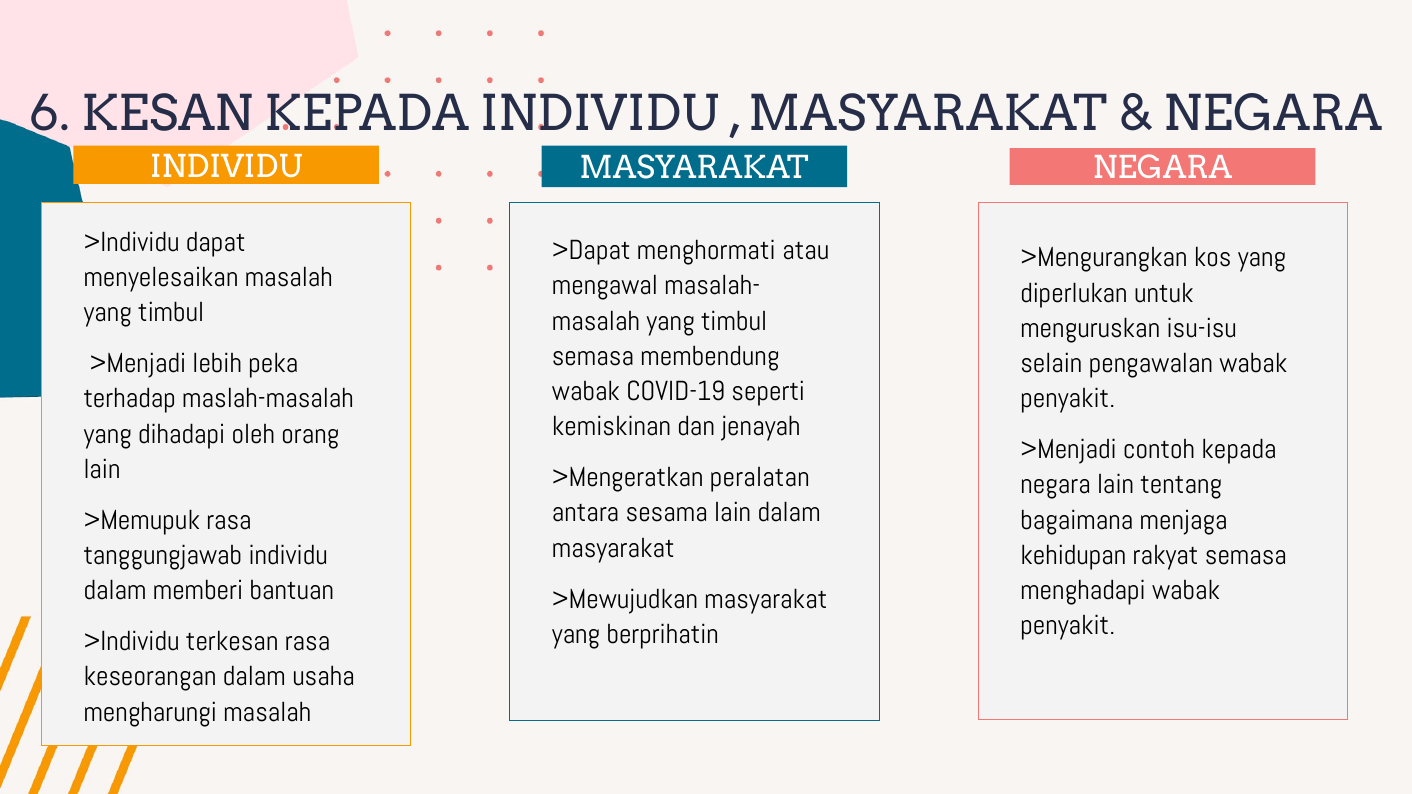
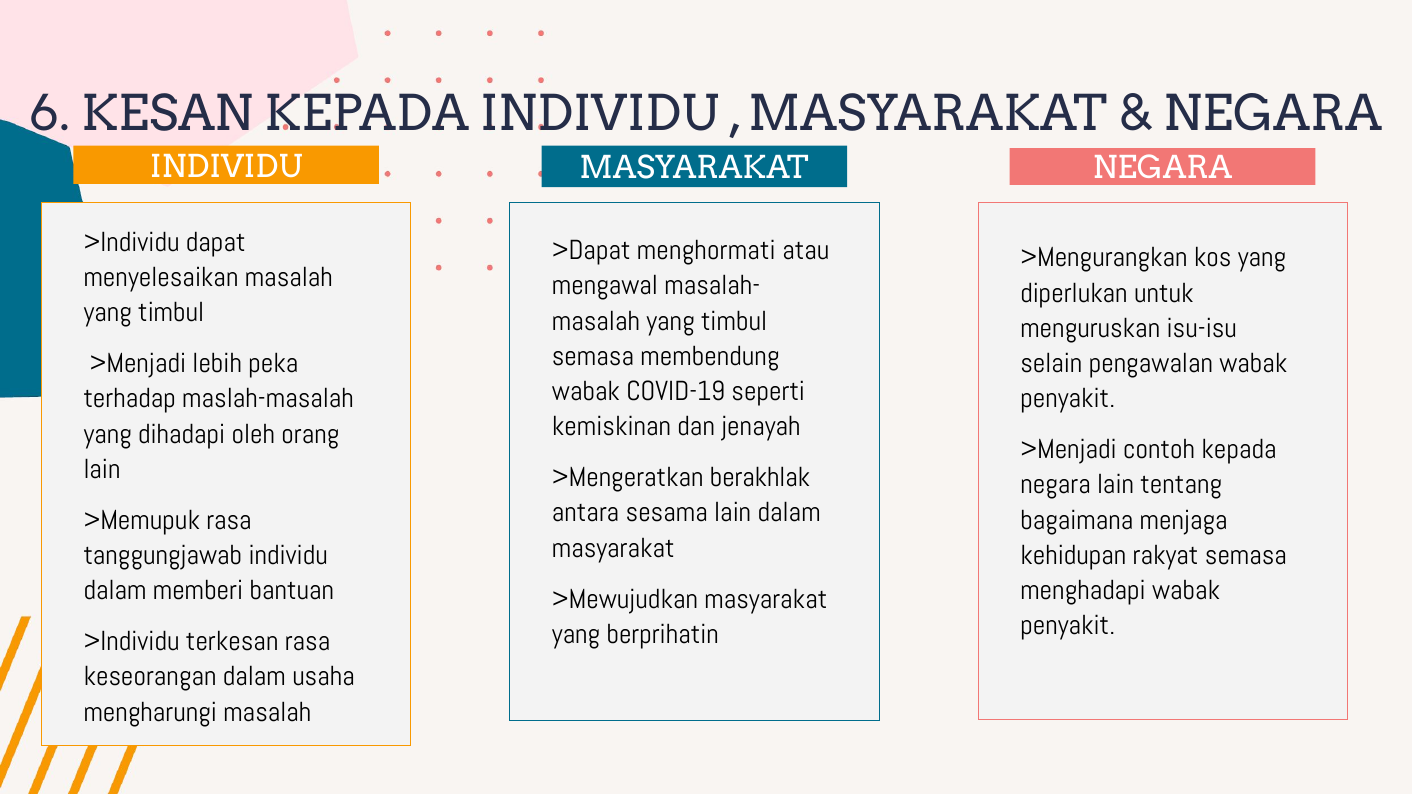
peralatan: peralatan -> berakhlak
